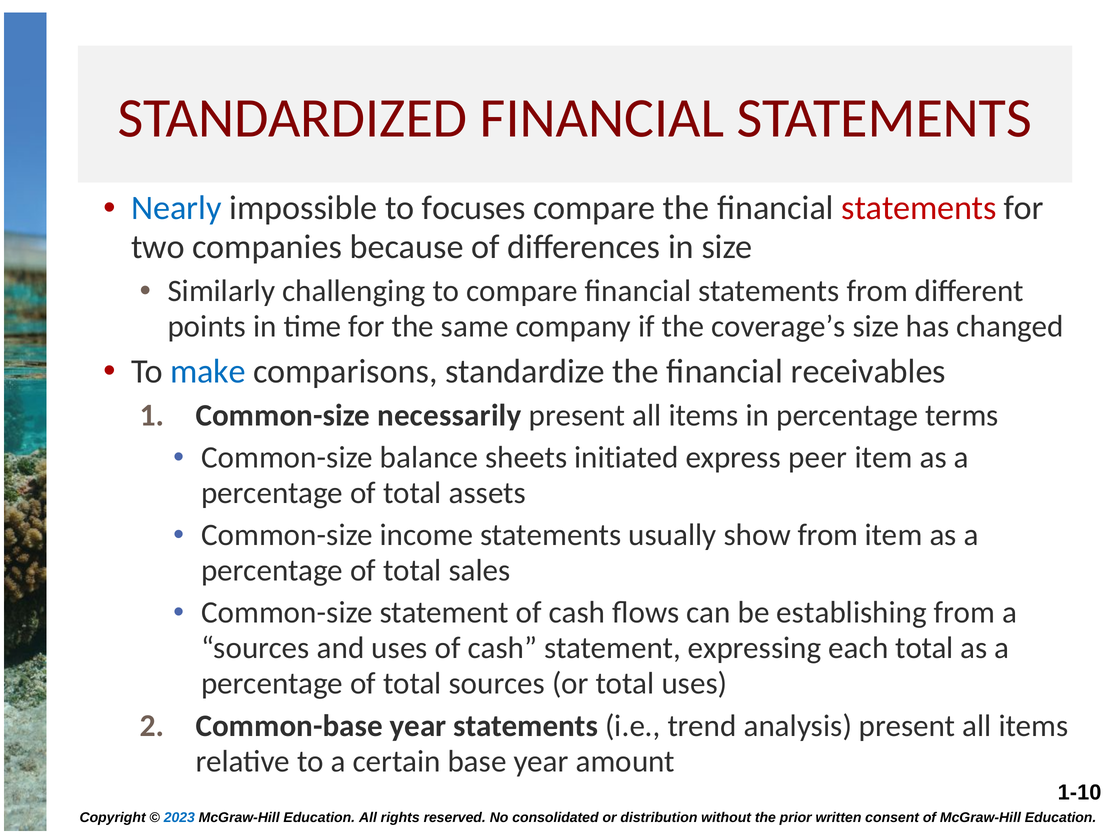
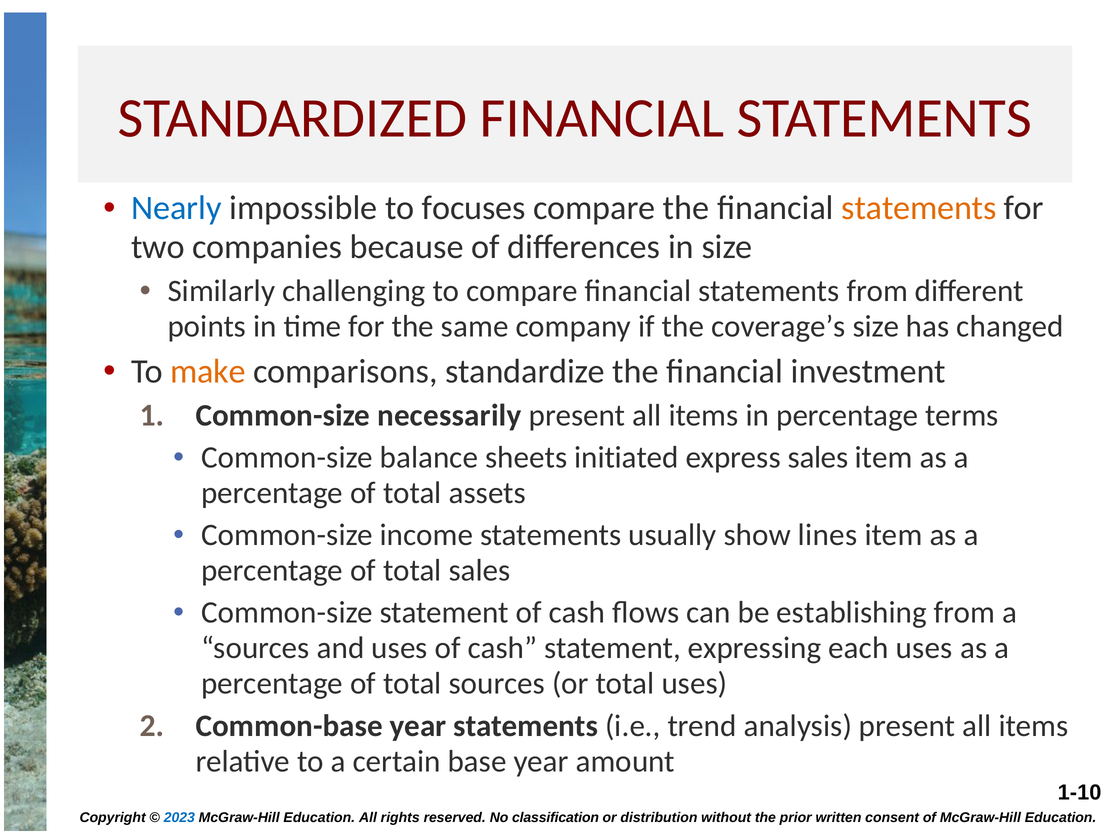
statements at (919, 208) colour: red -> orange
make colour: blue -> orange
receivables: receivables -> investment
express peer: peer -> sales
show from: from -> lines
each total: total -> uses
consolidated: consolidated -> classification
